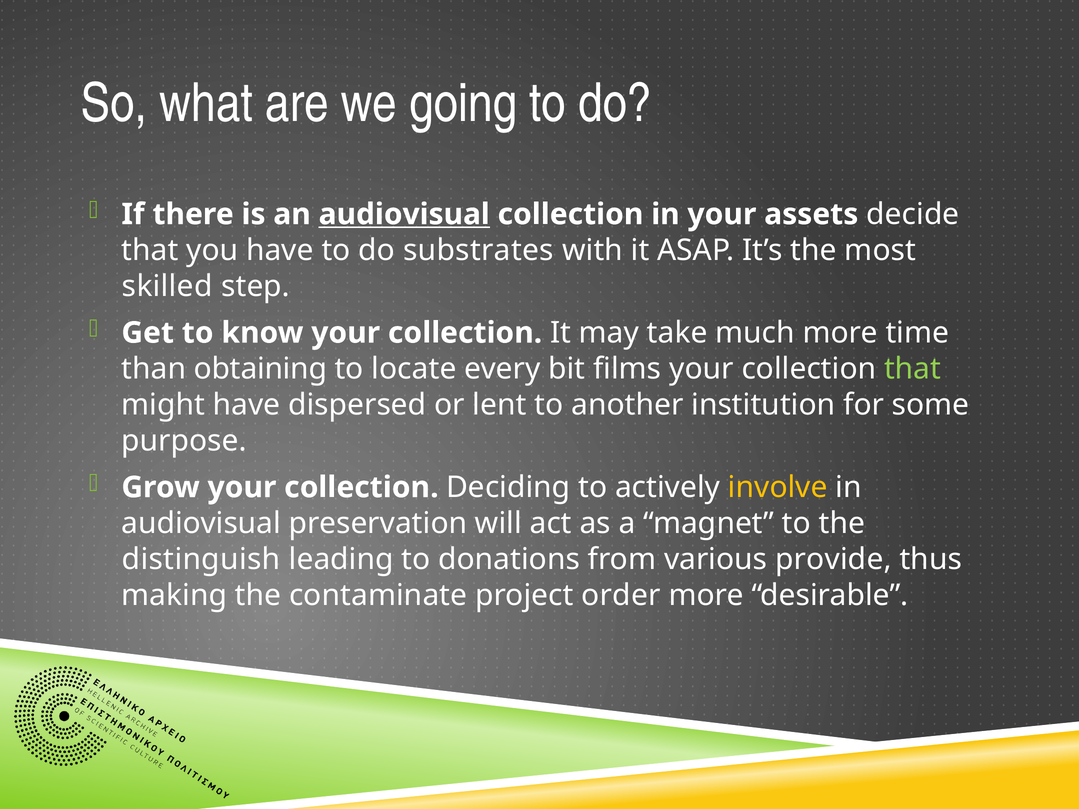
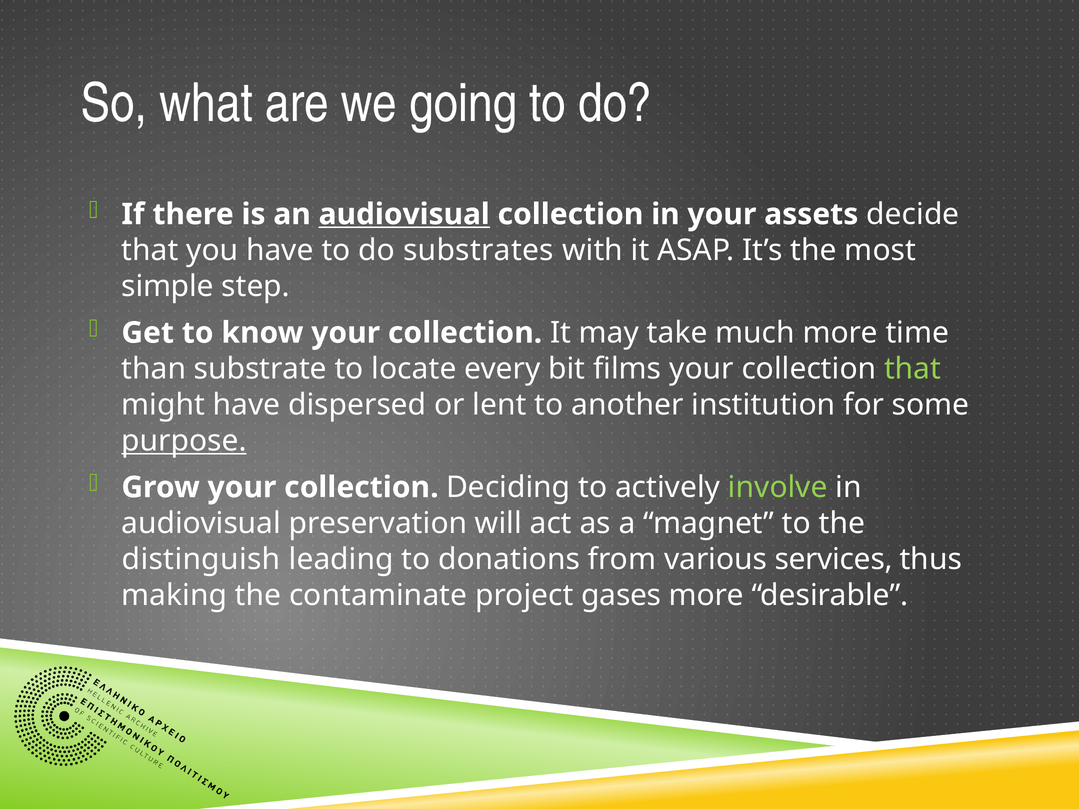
skilled: skilled -> simple
obtaining: obtaining -> substrate
purpose underline: none -> present
involve colour: yellow -> light green
provide: provide -> services
order: order -> gases
